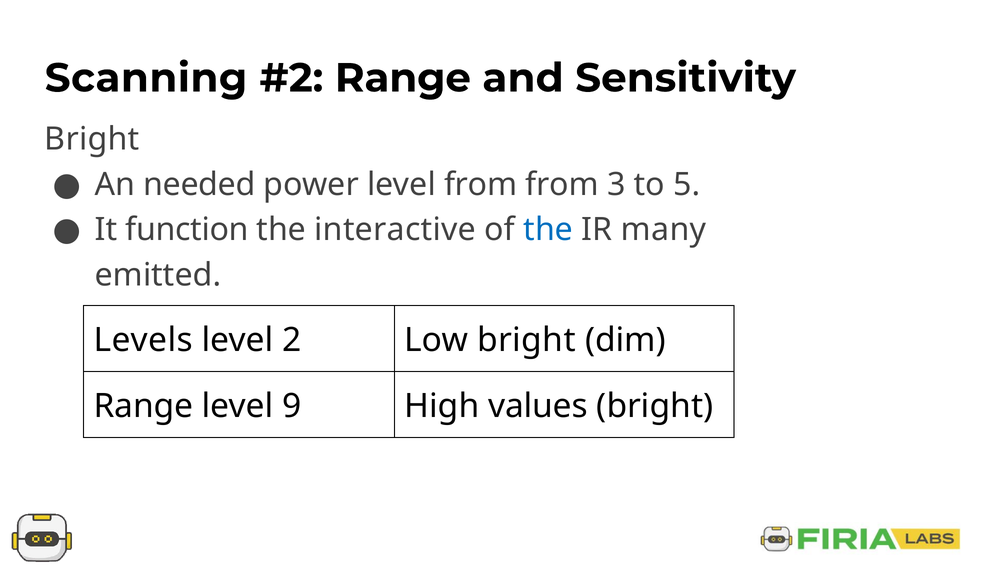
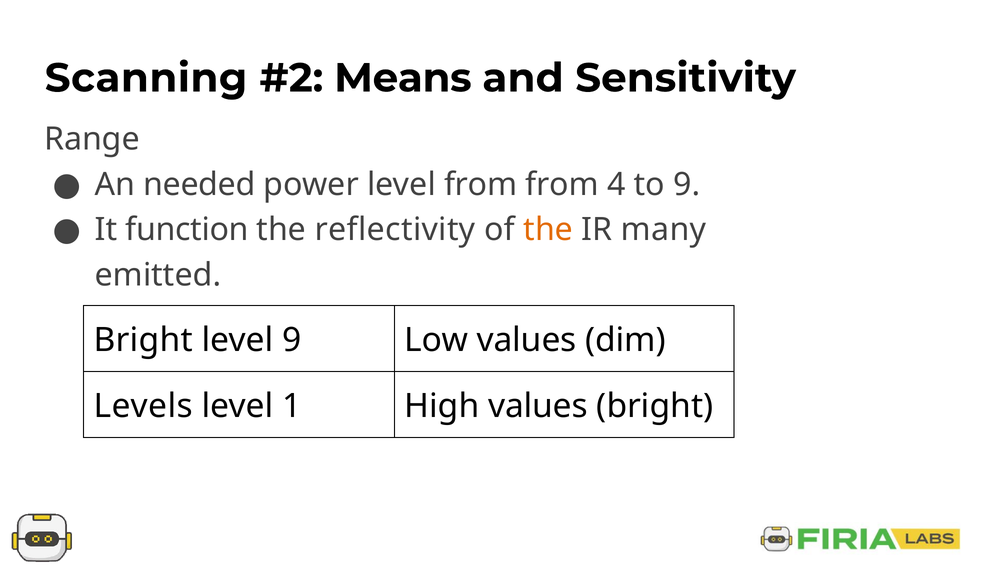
Range at (403, 78): Range -> Means
Bright at (92, 139): Bright -> Range
3: 3 -> 4
to 5: 5 -> 9
interactive: interactive -> reflectivity
the at (548, 230) colour: blue -> orange
Levels at (143, 340): Levels -> Bright
level 2: 2 -> 9
Low bright: bright -> values
Range at (143, 406): Range -> Levels
9: 9 -> 1
